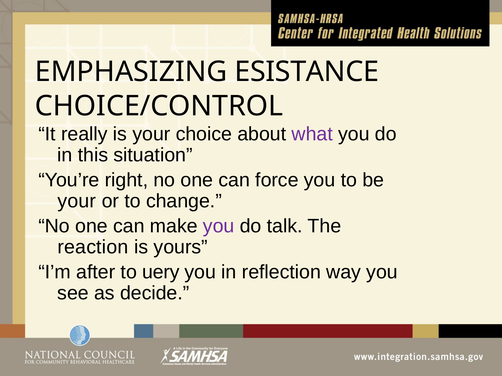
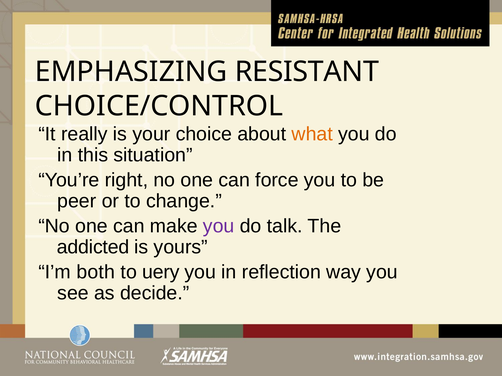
ESISTANCE: ESISTANCE -> RESISTANT
what colour: purple -> orange
your at (77, 201): your -> peer
reaction: reaction -> addicted
after: after -> both
